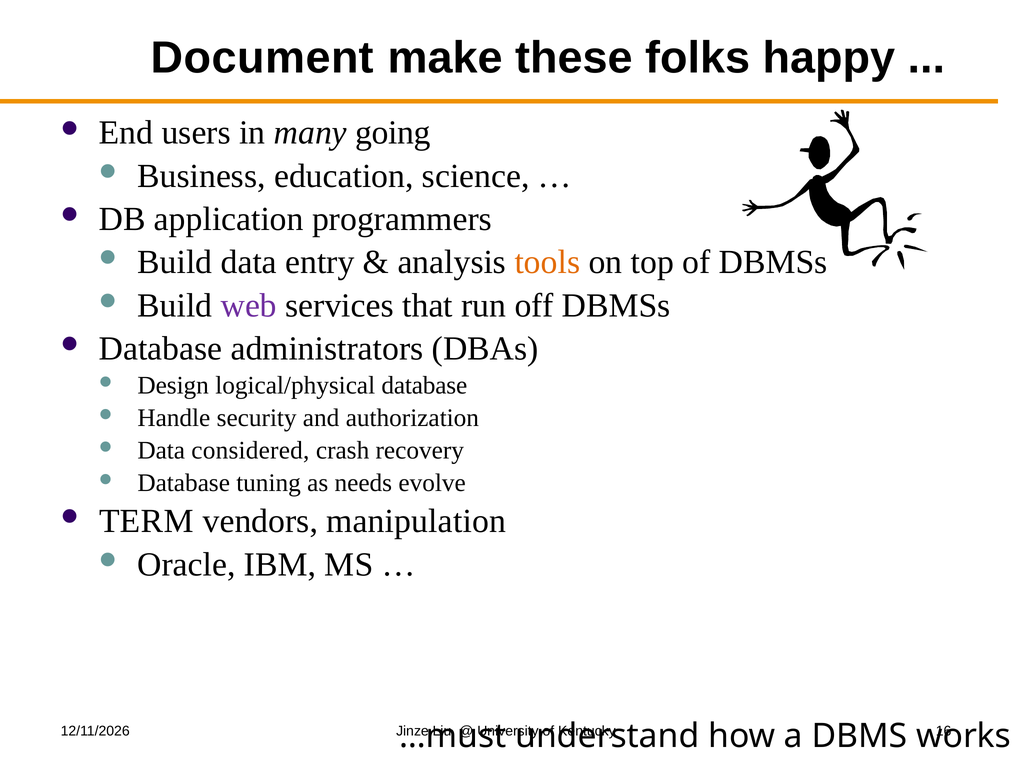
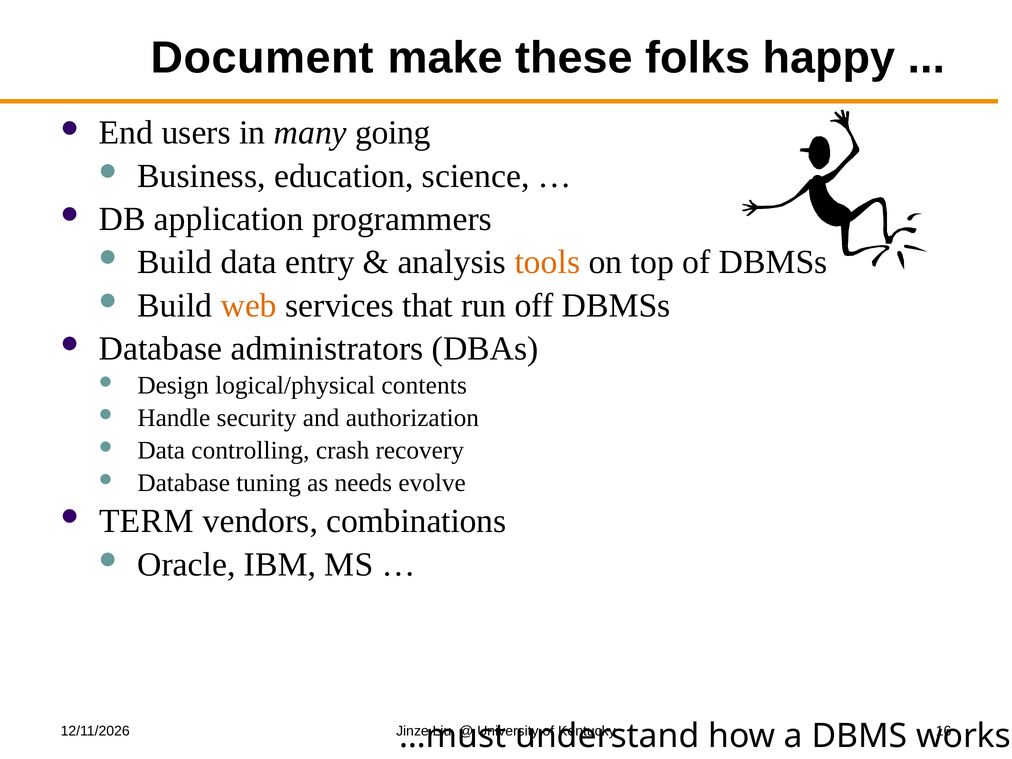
web colour: purple -> orange
logical/physical database: database -> contents
considered: considered -> controlling
manipulation: manipulation -> combinations
